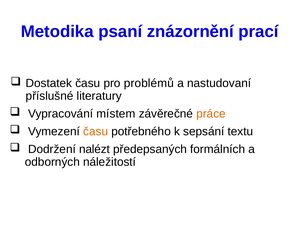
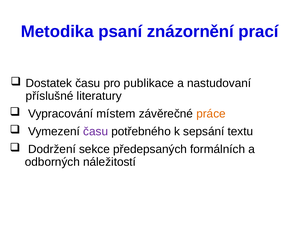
problémů: problémů -> publikace
času at (96, 132) colour: orange -> purple
nalézt: nalézt -> sekce
